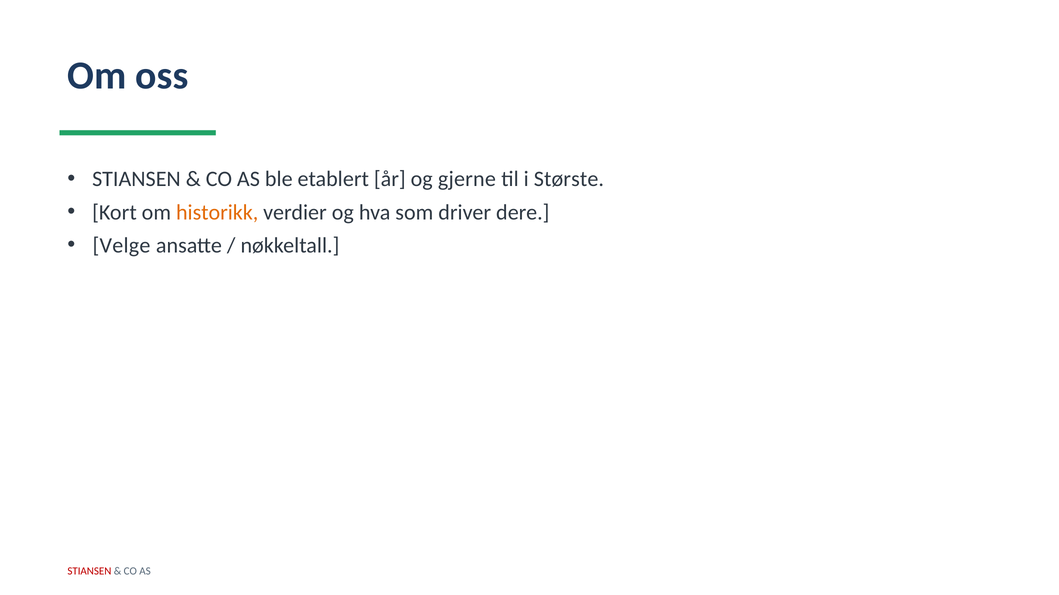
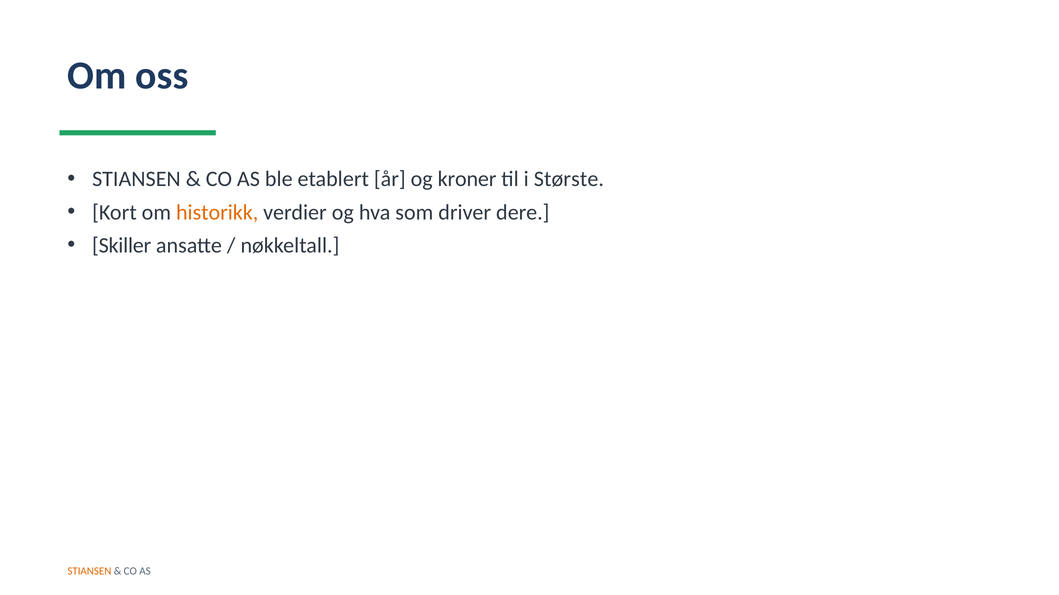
gjerne: gjerne -> kroner
Velge: Velge -> Skiller
STIANSEN at (89, 572) colour: red -> orange
